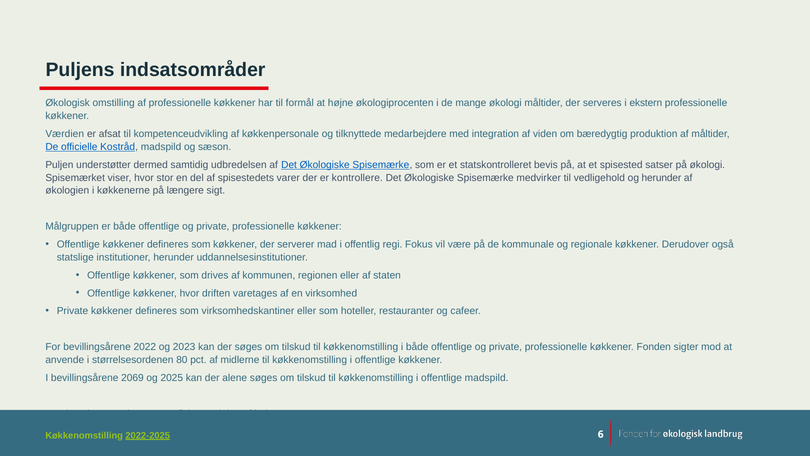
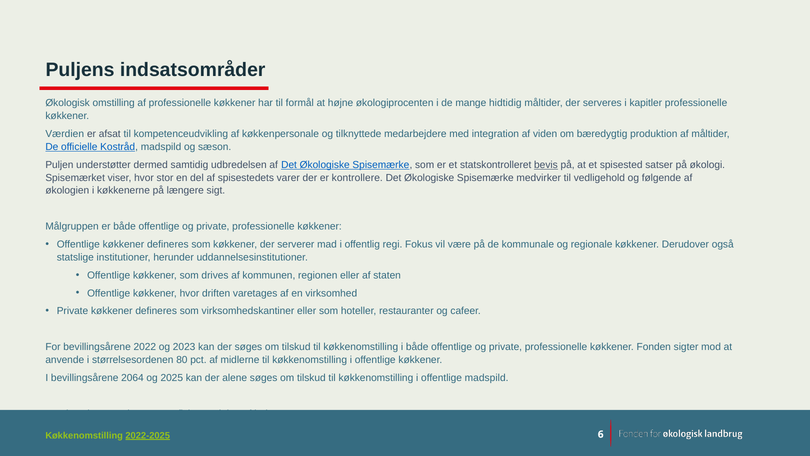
mange økologi: økologi -> hidtidig
ekstern: ekstern -> kapitler
bevis underline: none -> present
og herunder: herunder -> følgende
2069: 2069 -> 2064
